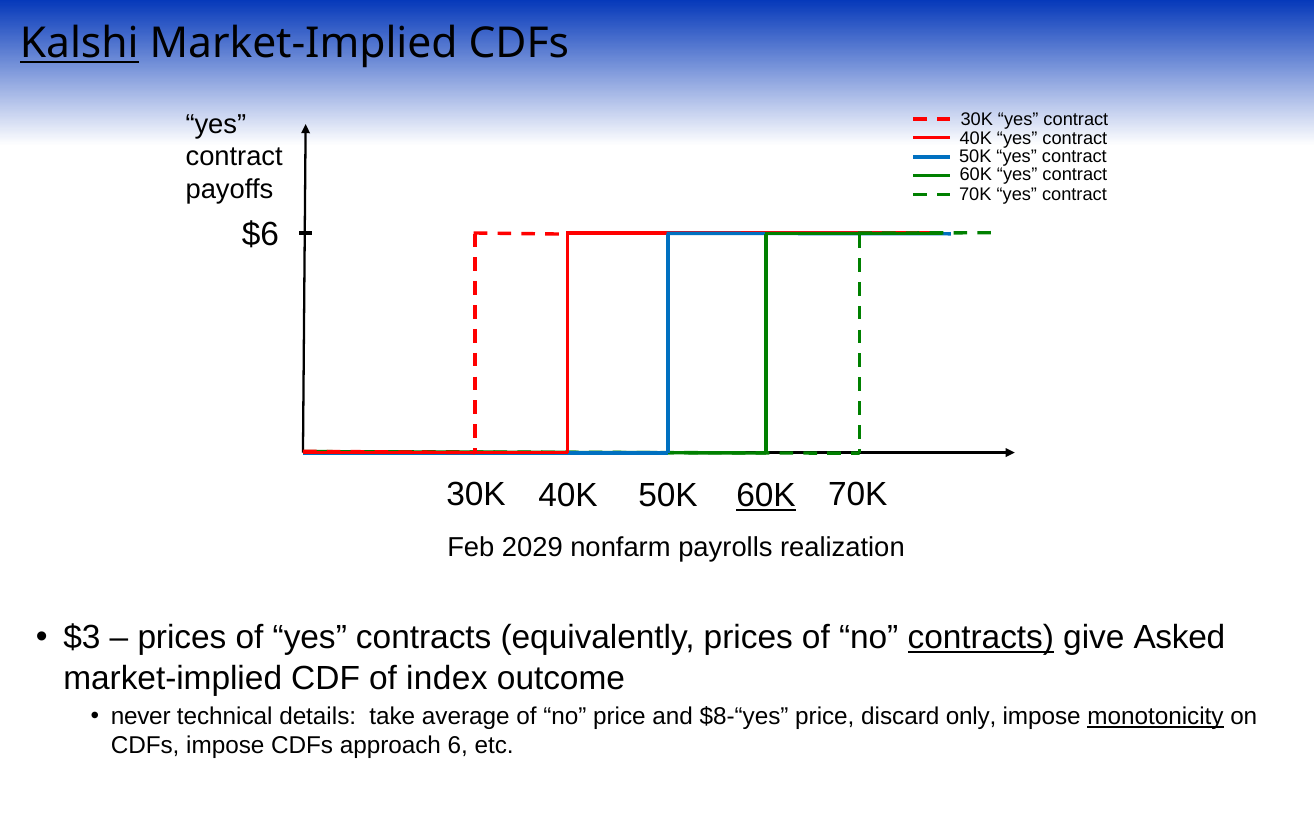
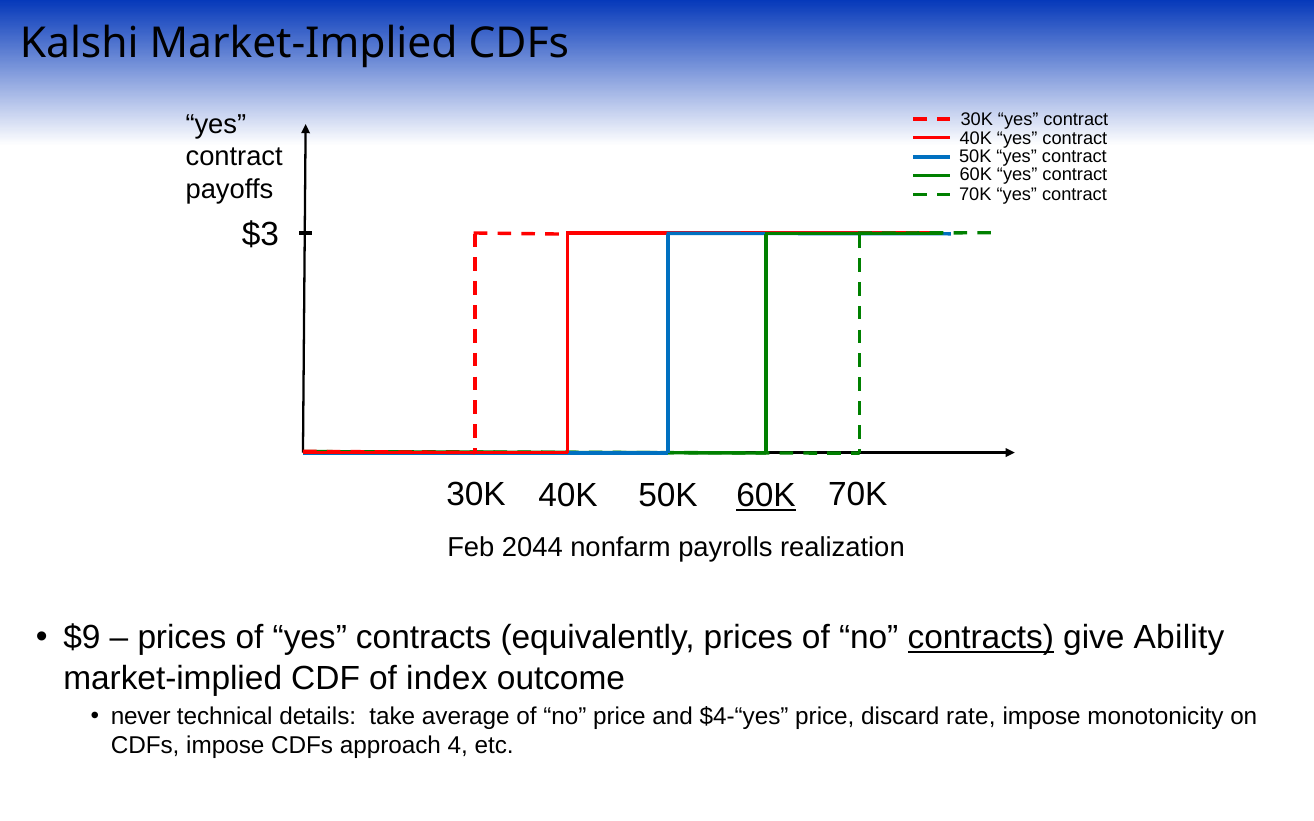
Kalshi underline: present -> none
$6: $6 -> $3
2029: 2029 -> 2044
$3: $3 -> $9
Asked: Asked -> Ability
$8-“yes: $8-“yes -> $4-“yes
only: only -> rate
monotonicity underline: present -> none
6: 6 -> 4
